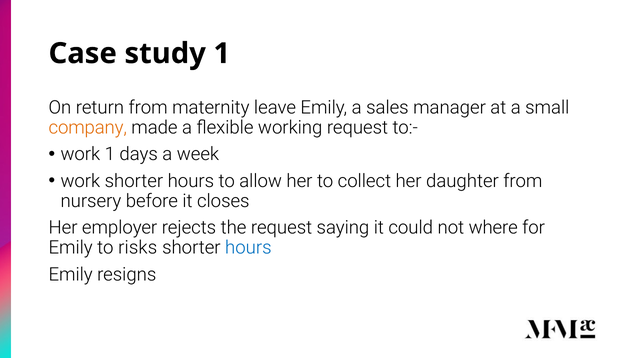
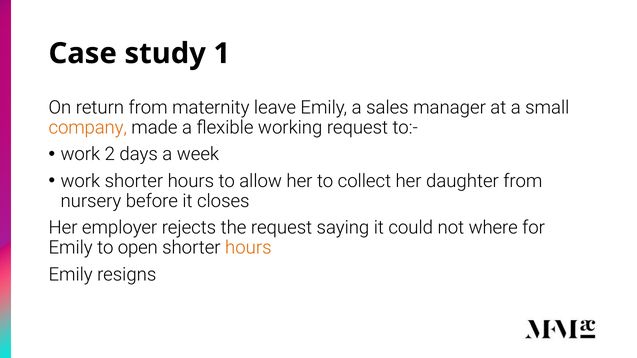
work 1: 1 -> 2
risks: risks -> open
hours at (248, 248) colour: blue -> orange
